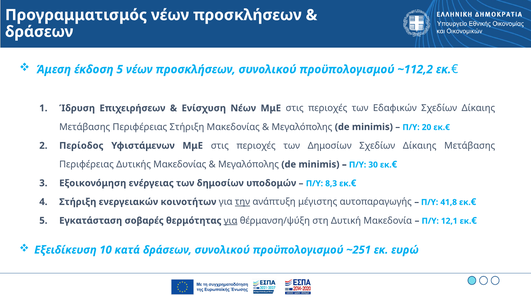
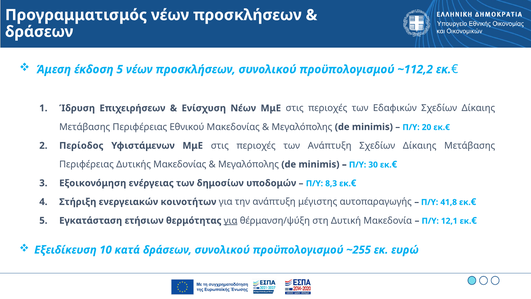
Περιφέρειας Στήριξη: Στήριξη -> Εθνικού
περιοχές των Δημοσίων: Δημοσίων -> Ανάπτυξη
την underline: present -> none
σοβαρές: σοβαρές -> ετήσιων
~251: ~251 -> ~255
